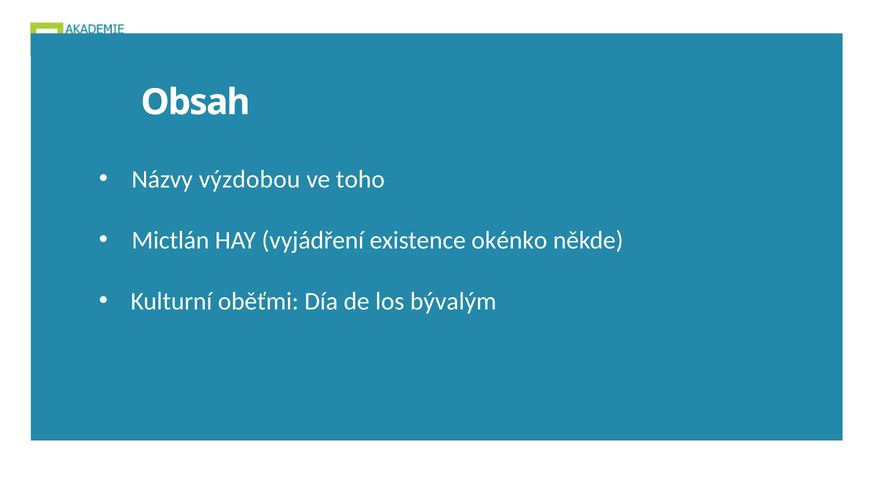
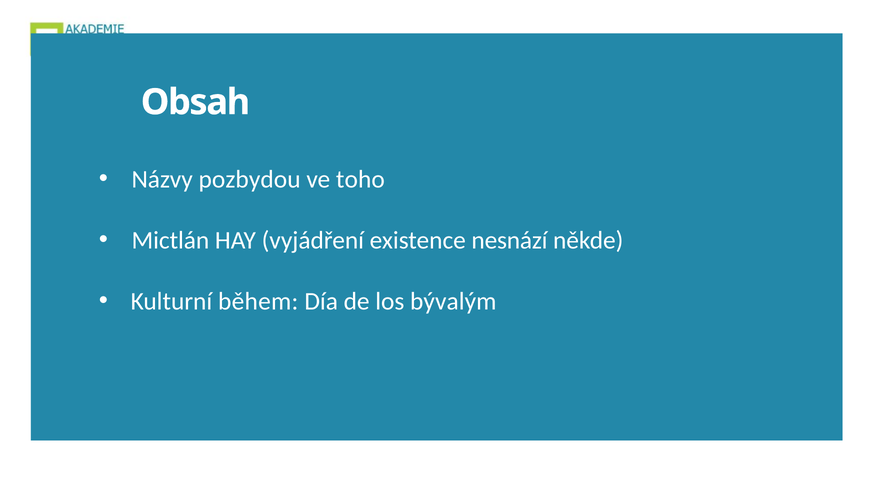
výzdobou: výzdobou -> pozbydou
okénko: okénko -> nesnází
oběťmi: oběťmi -> během
